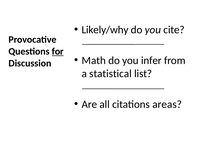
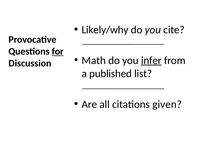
infer underline: none -> present
statistical: statistical -> published
areas: areas -> given
